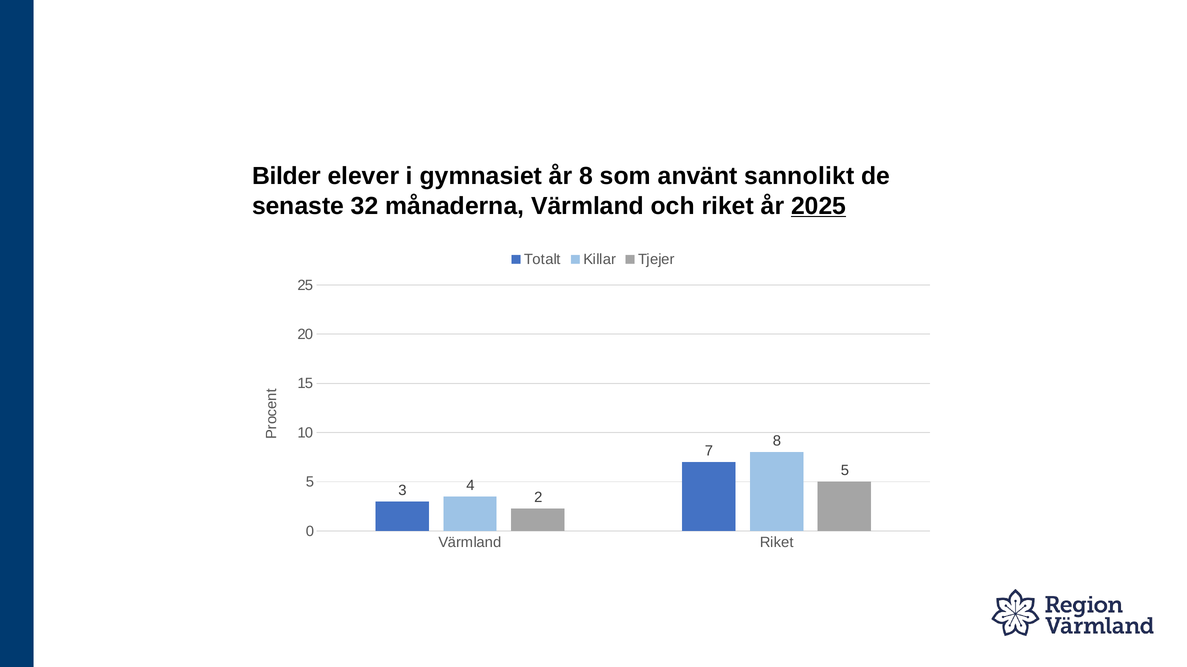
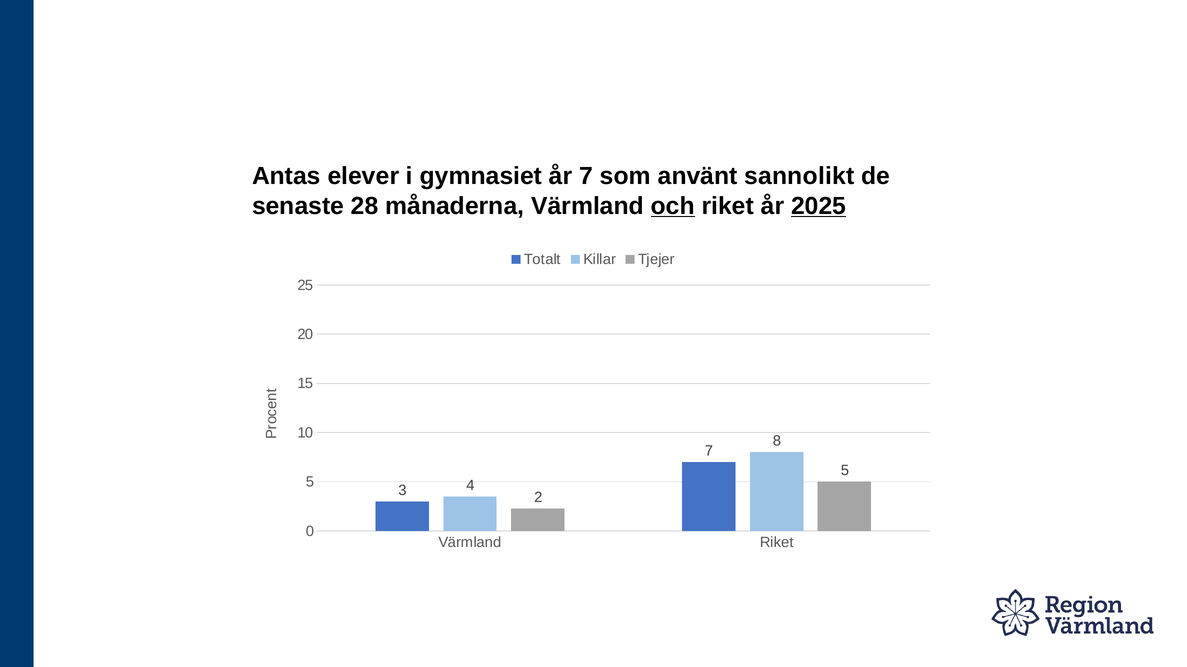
Bilder: Bilder -> Antas
år 8: 8 -> 7
32: 32 -> 28
och underline: none -> present
